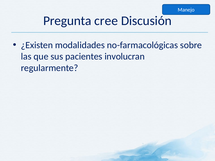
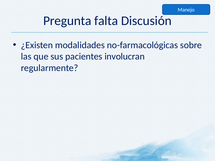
cree: cree -> falta
